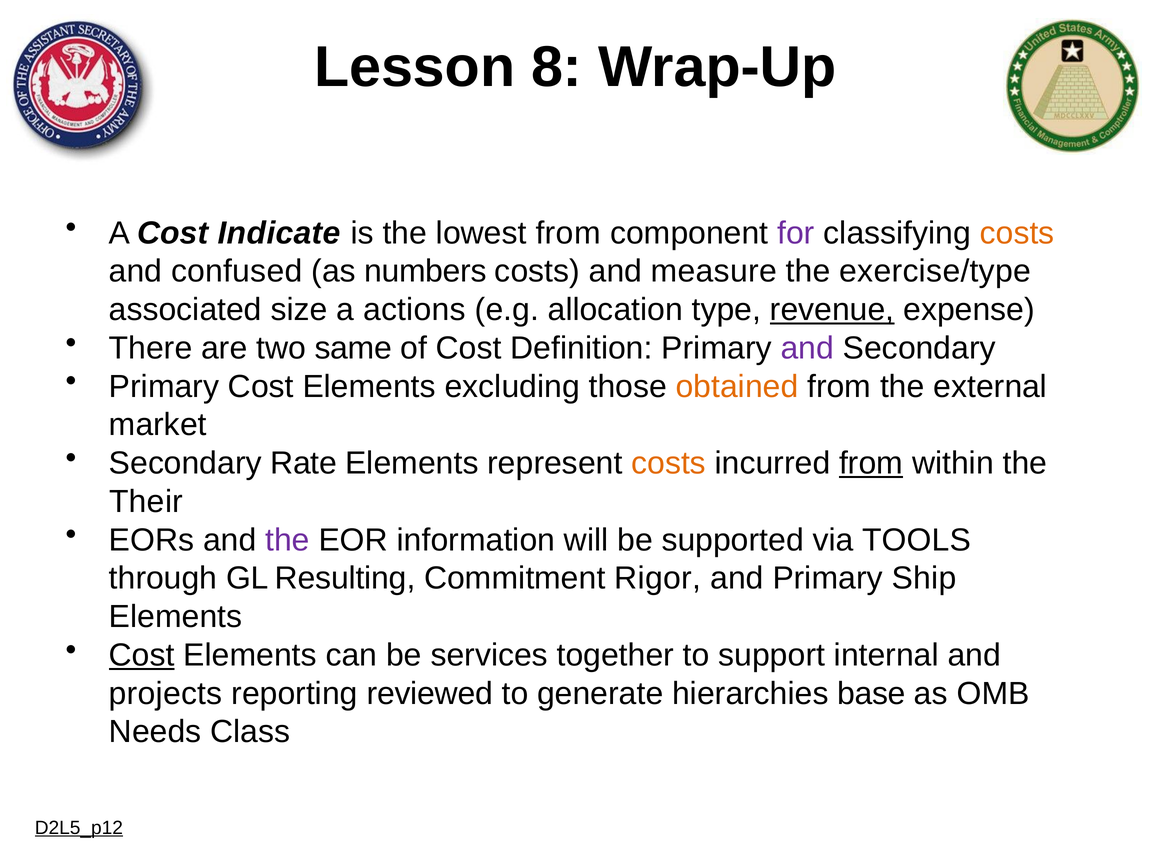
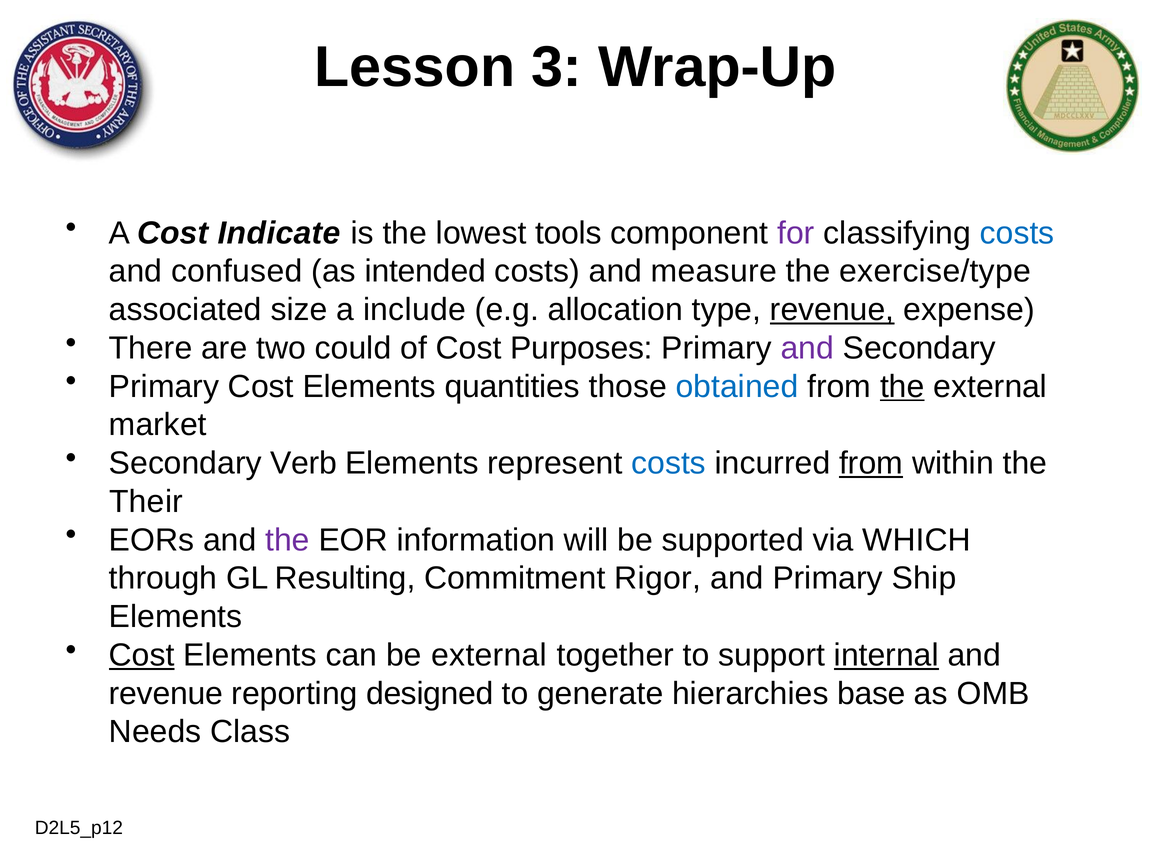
8: 8 -> 3
lowest from: from -> tools
costs at (1017, 233) colour: orange -> blue
numbers: numbers -> intended
actions: actions -> include
same: same -> could
Definition: Definition -> Purposes
excluding: excluding -> quantities
obtained colour: orange -> blue
the at (902, 386) underline: none -> present
Rate: Rate -> Verb
costs at (669, 463) colour: orange -> blue
TOOLS: TOOLS -> WHICH
be services: services -> external
internal underline: none -> present
projects at (166, 693): projects -> revenue
reviewed: reviewed -> designed
D2L5_p12 underline: present -> none
